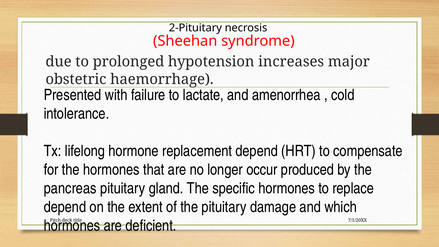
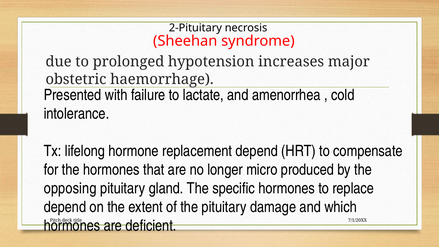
occur: occur -> micro
pancreas: pancreas -> opposing
